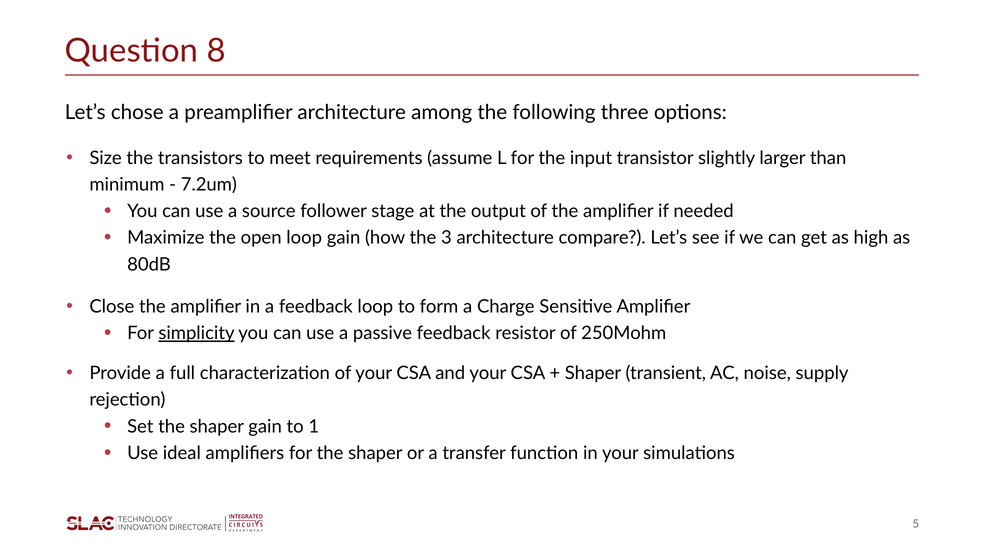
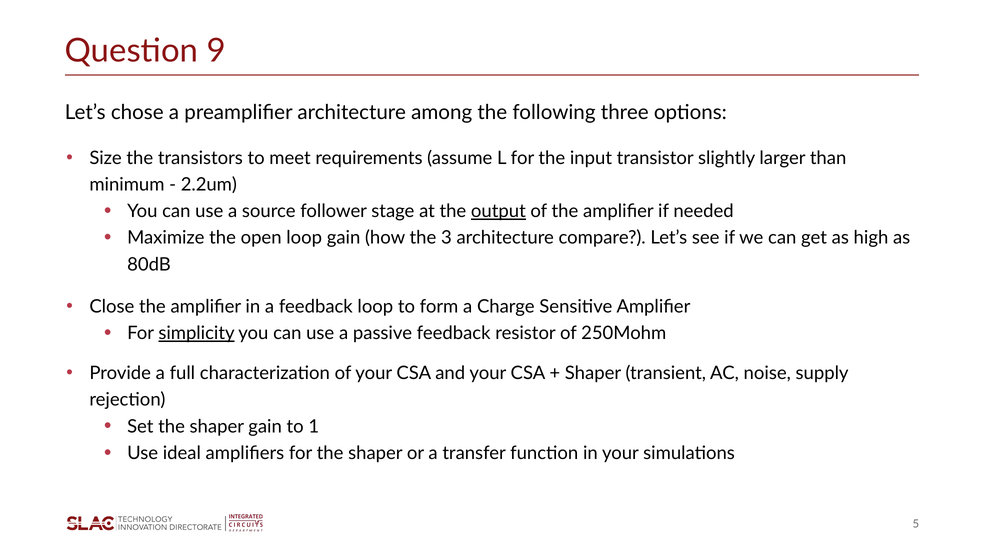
8: 8 -> 9
7.2um: 7.2um -> 2.2um
output underline: none -> present
